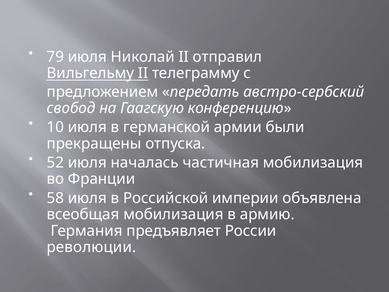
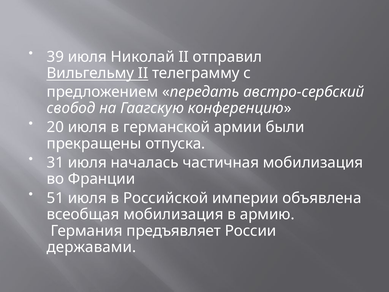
79: 79 -> 39
10: 10 -> 20
52: 52 -> 31
58: 58 -> 51
революции: революции -> державами
